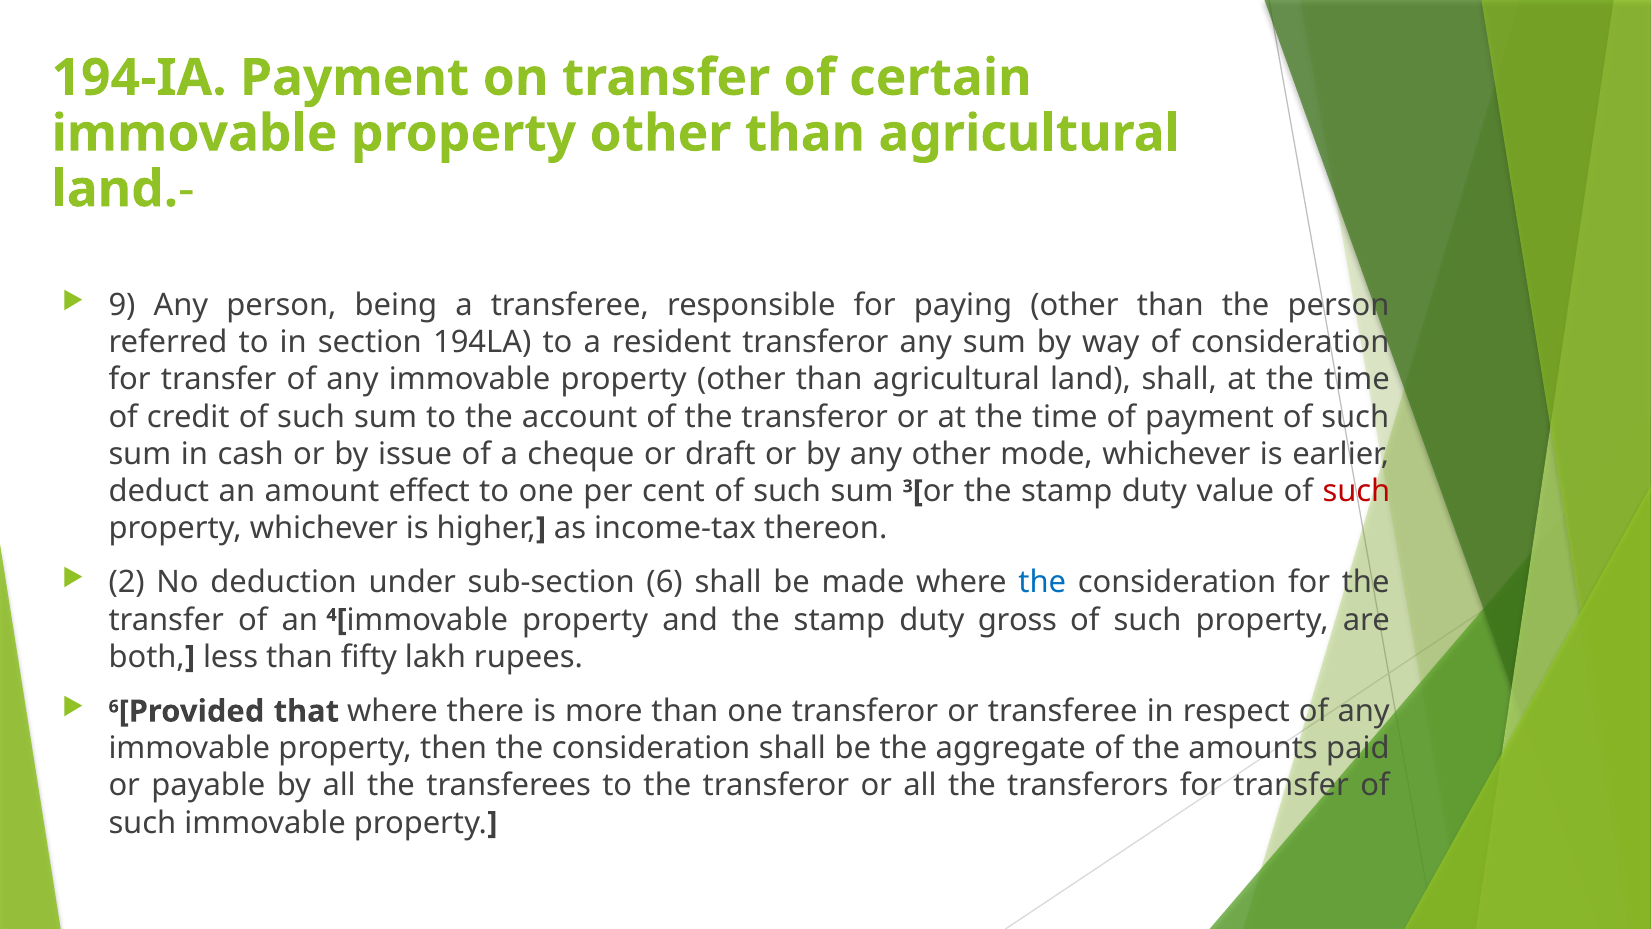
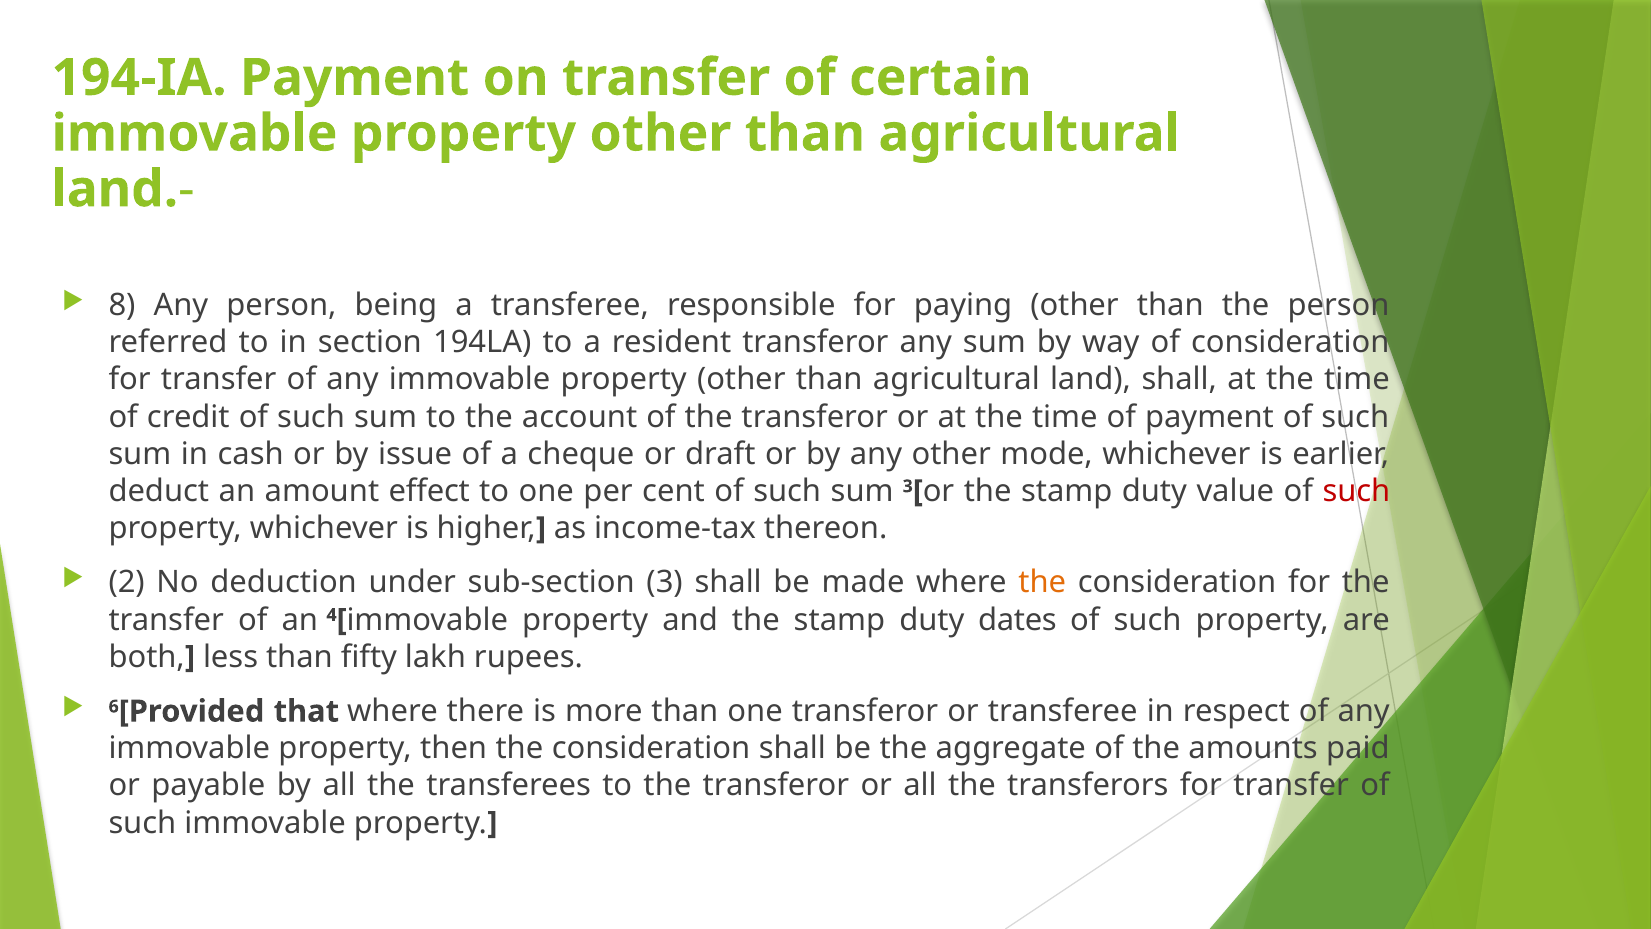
9: 9 -> 8
6: 6 -> 3
the at (1042, 583) colour: blue -> orange
gross: gross -> dates
